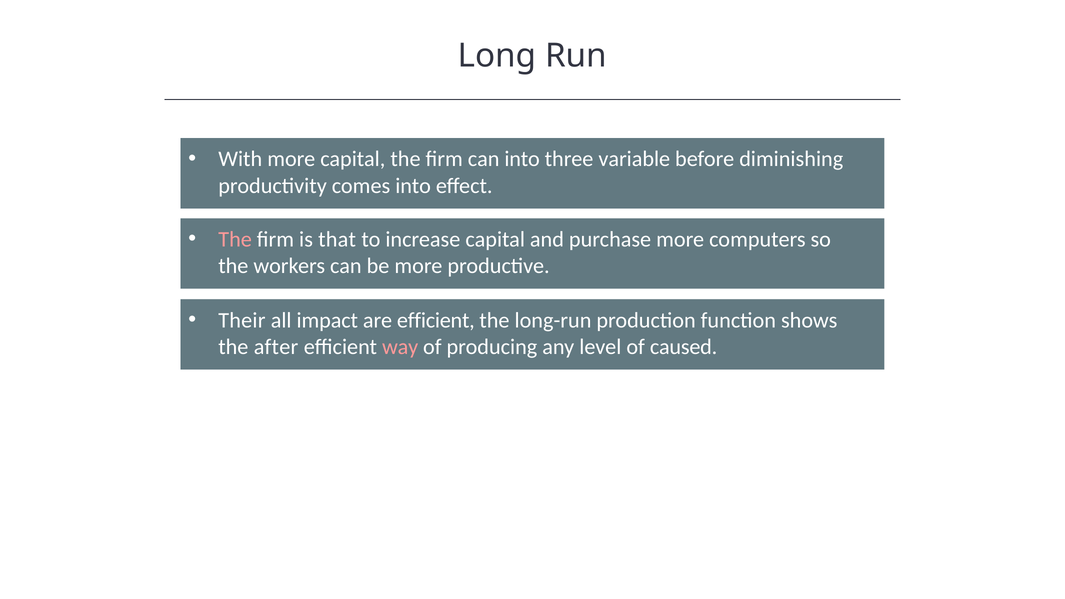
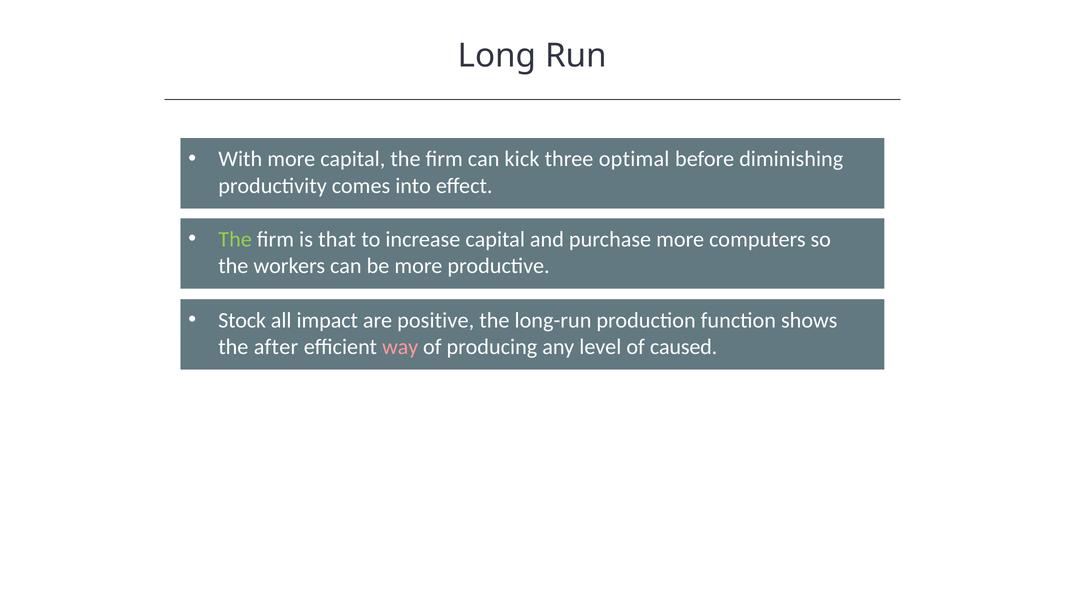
can into: into -> kick
variable: variable -> optimal
The at (235, 239) colour: pink -> light green
Their: Their -> Stock
are efficient: efficient -> positive
